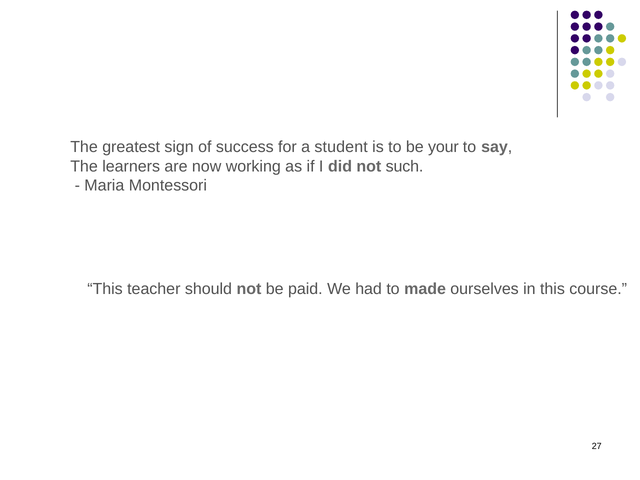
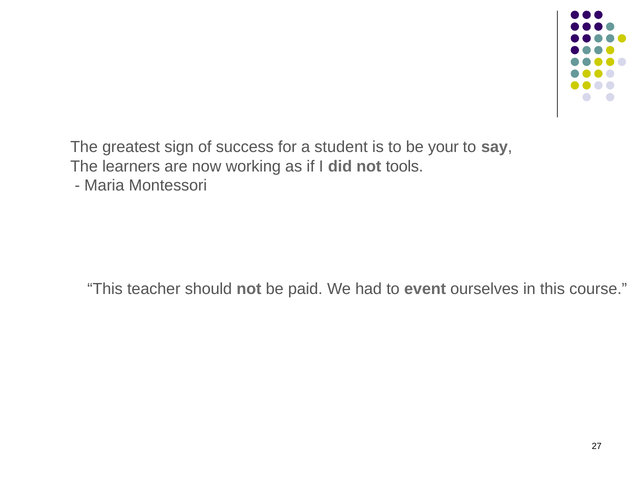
such: such -> tools
made: made -> event
